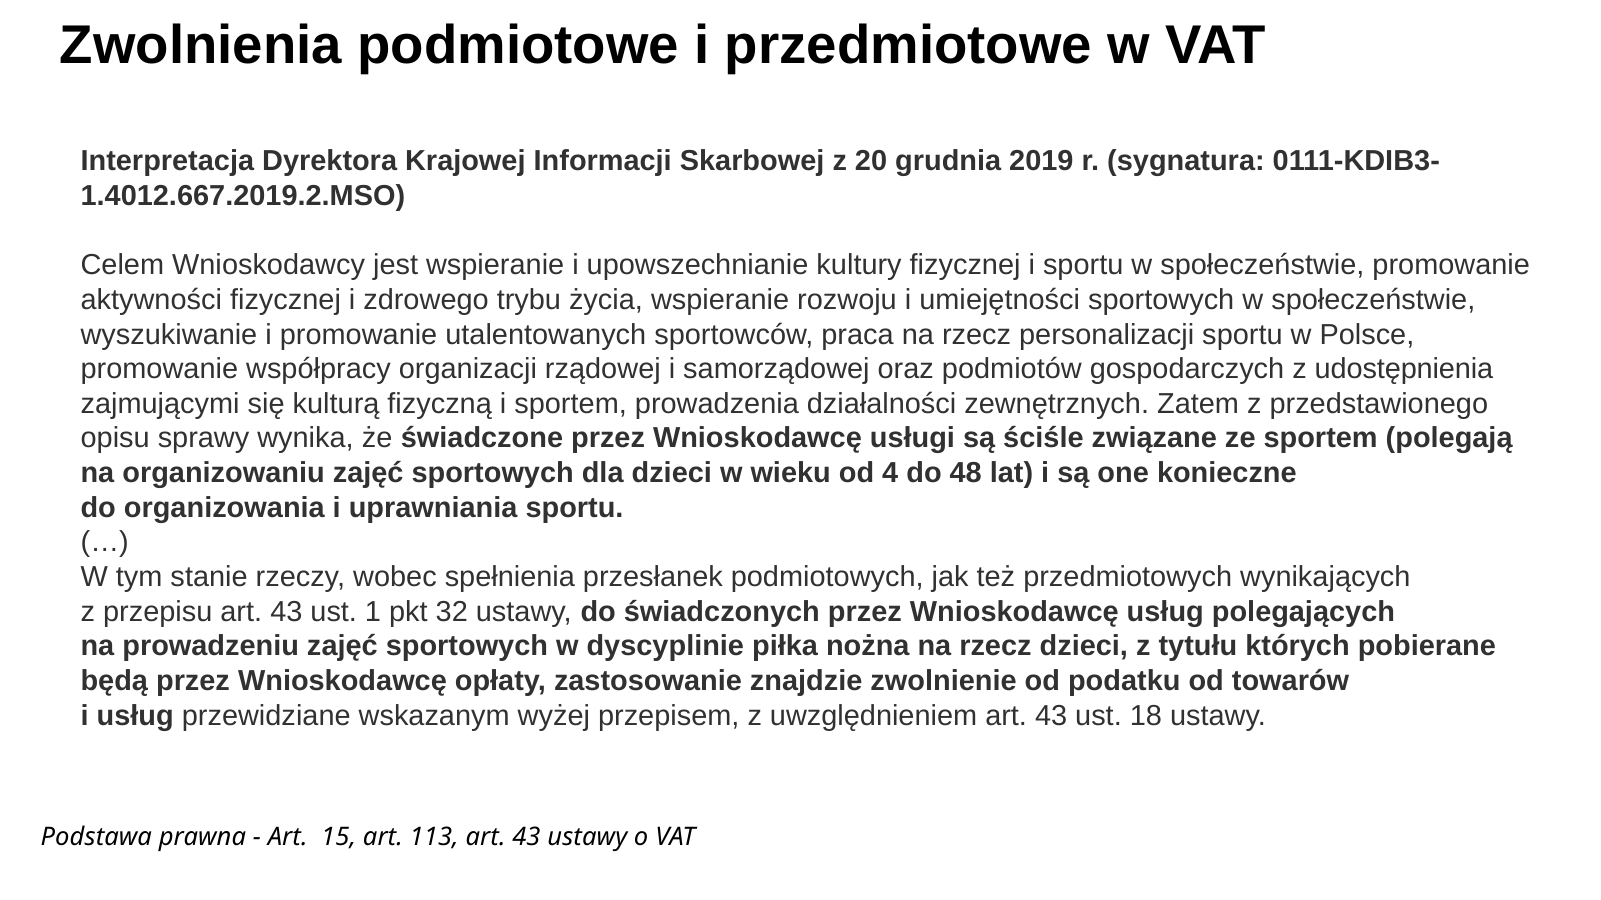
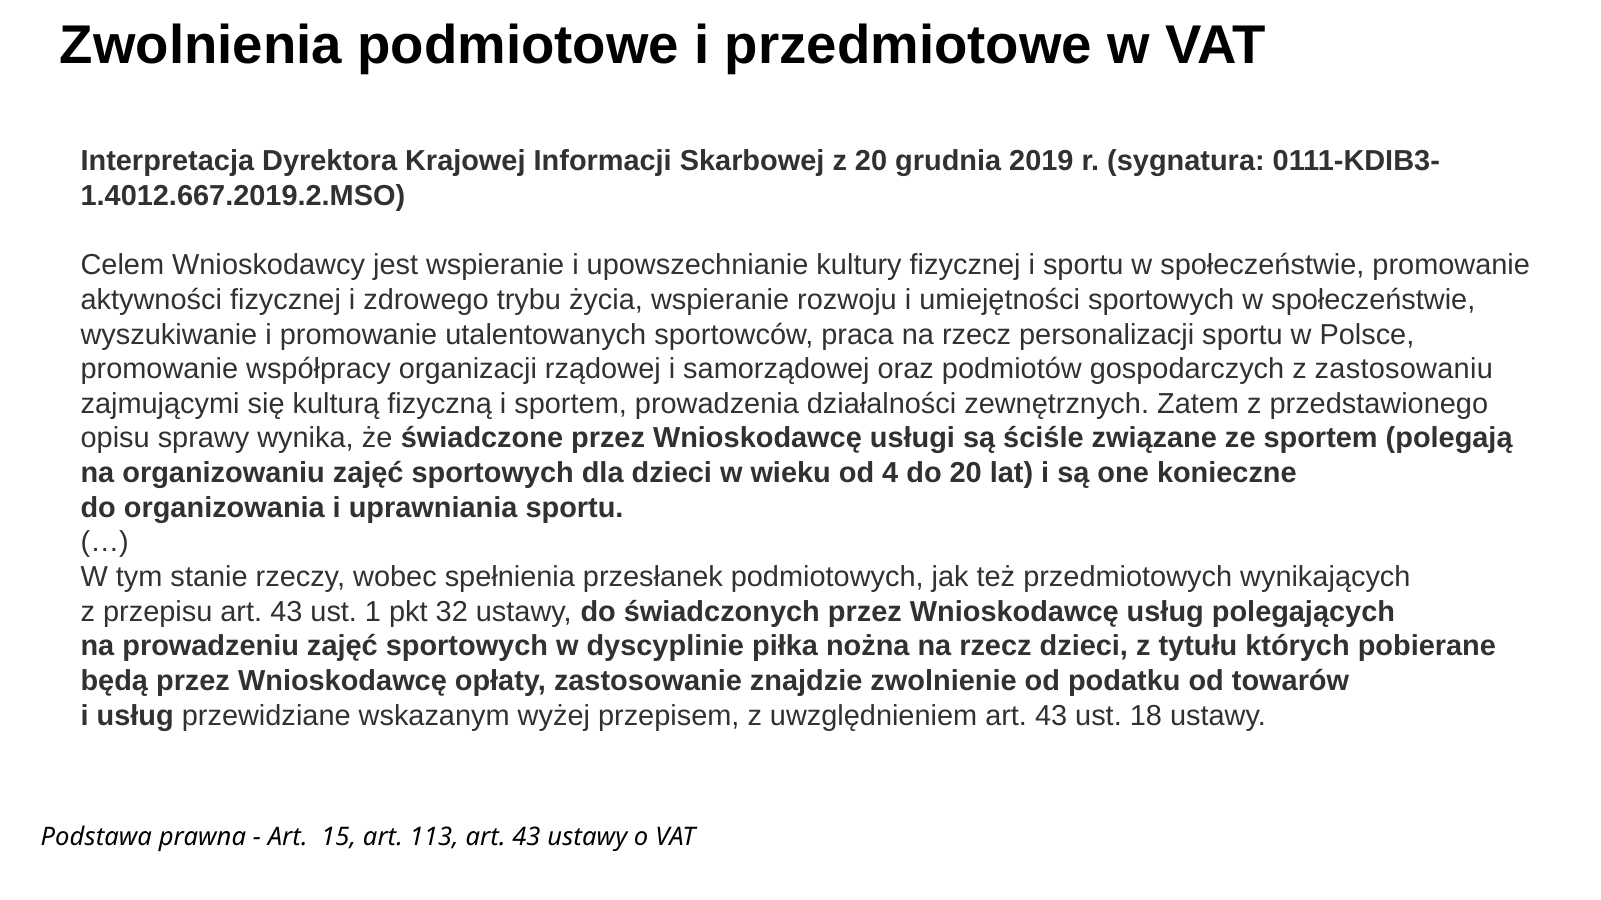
udostępnienia: udostępnienia -> zastosowaniu
do 48: 48 -> 20
